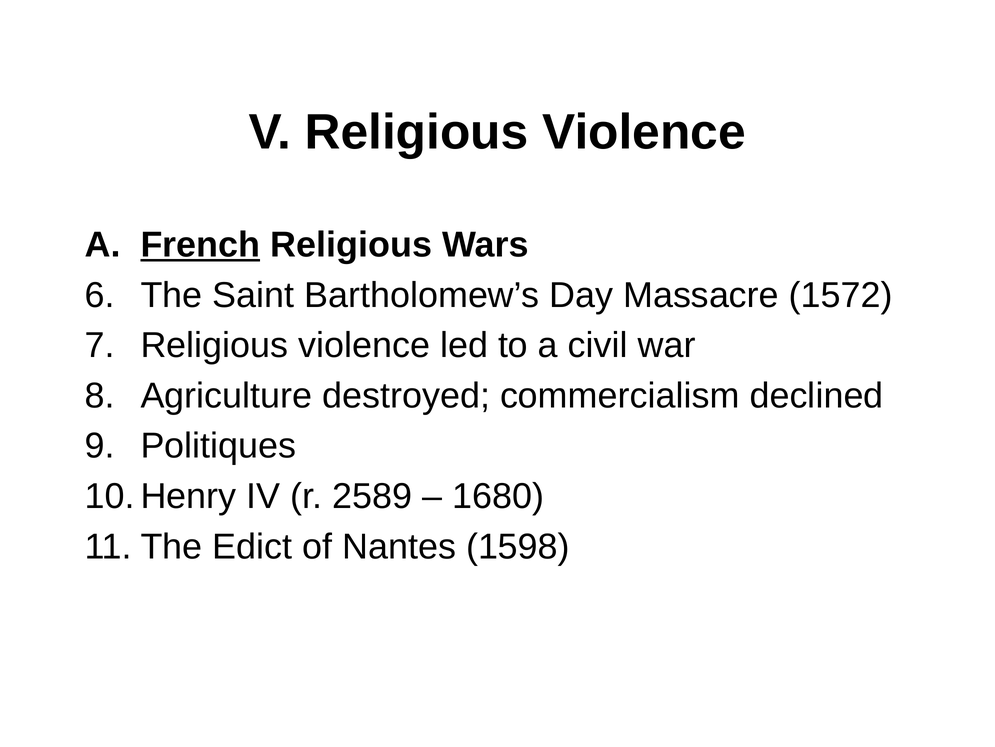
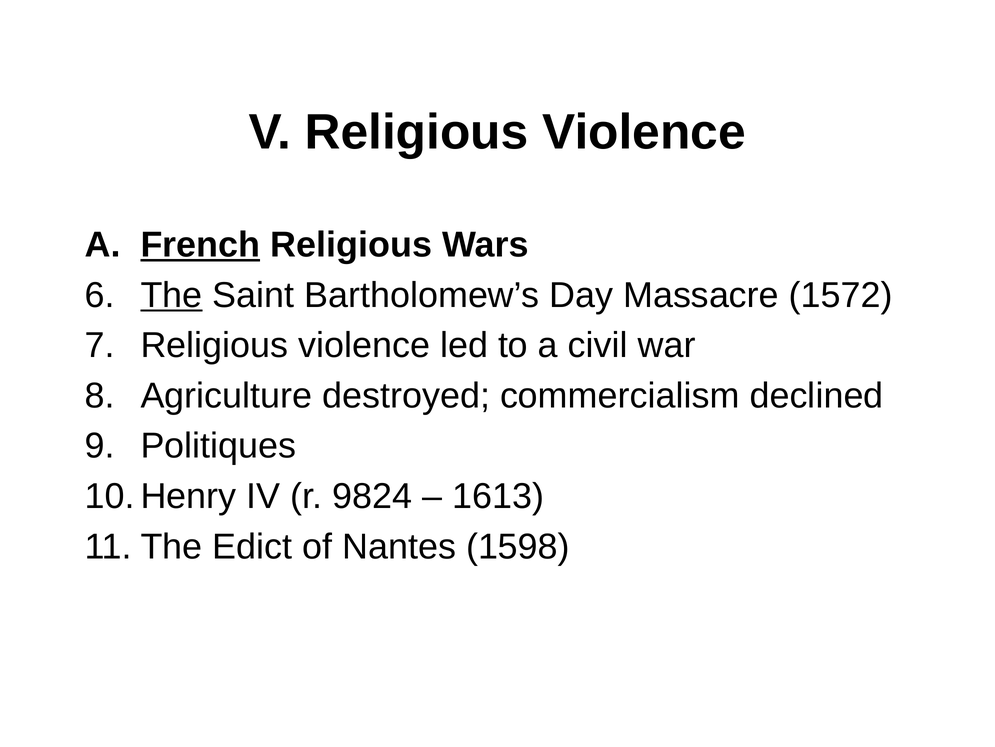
The underline: none -> present
2589: 2589 -> 9824
1680: 1680 -> 1613
